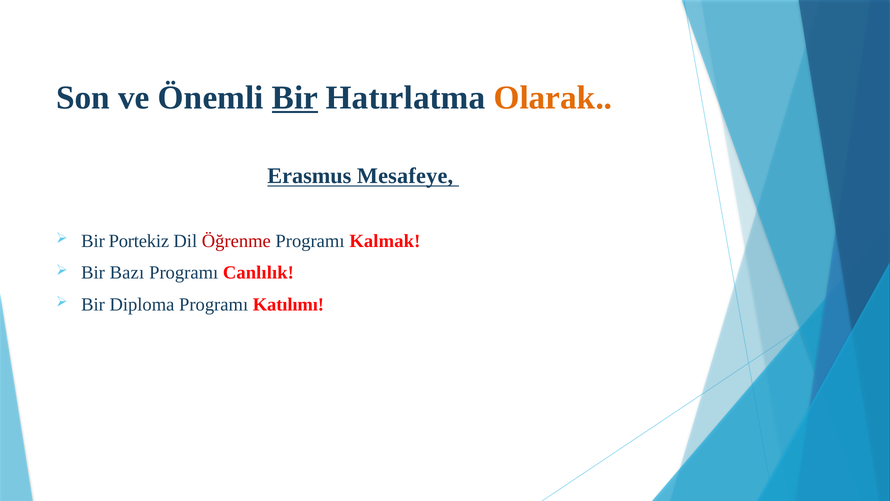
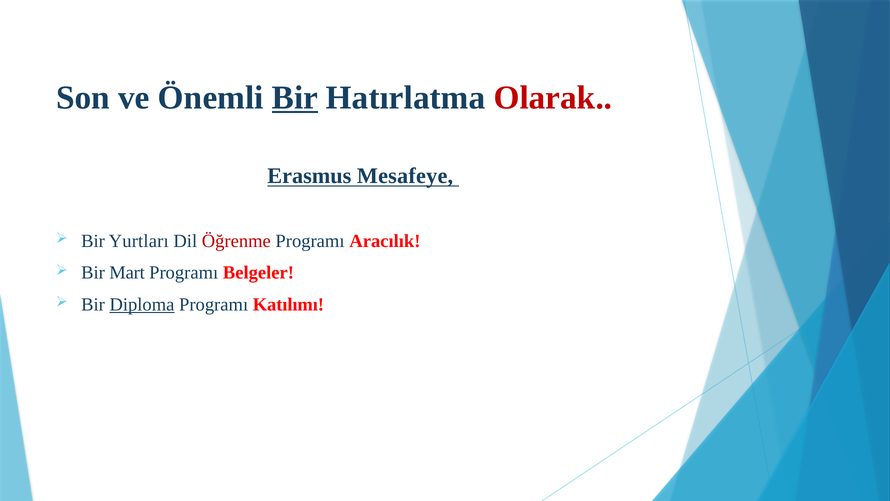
Olarak colour: orange -> red
Portekiz: Portekiz -> Yurtları
Kalmak: Kalmak -> Aracılık
Bazı: Bazı -> Mart
Canlılık: Canlılık -> Belgeler
Diploma underline: none -> present
